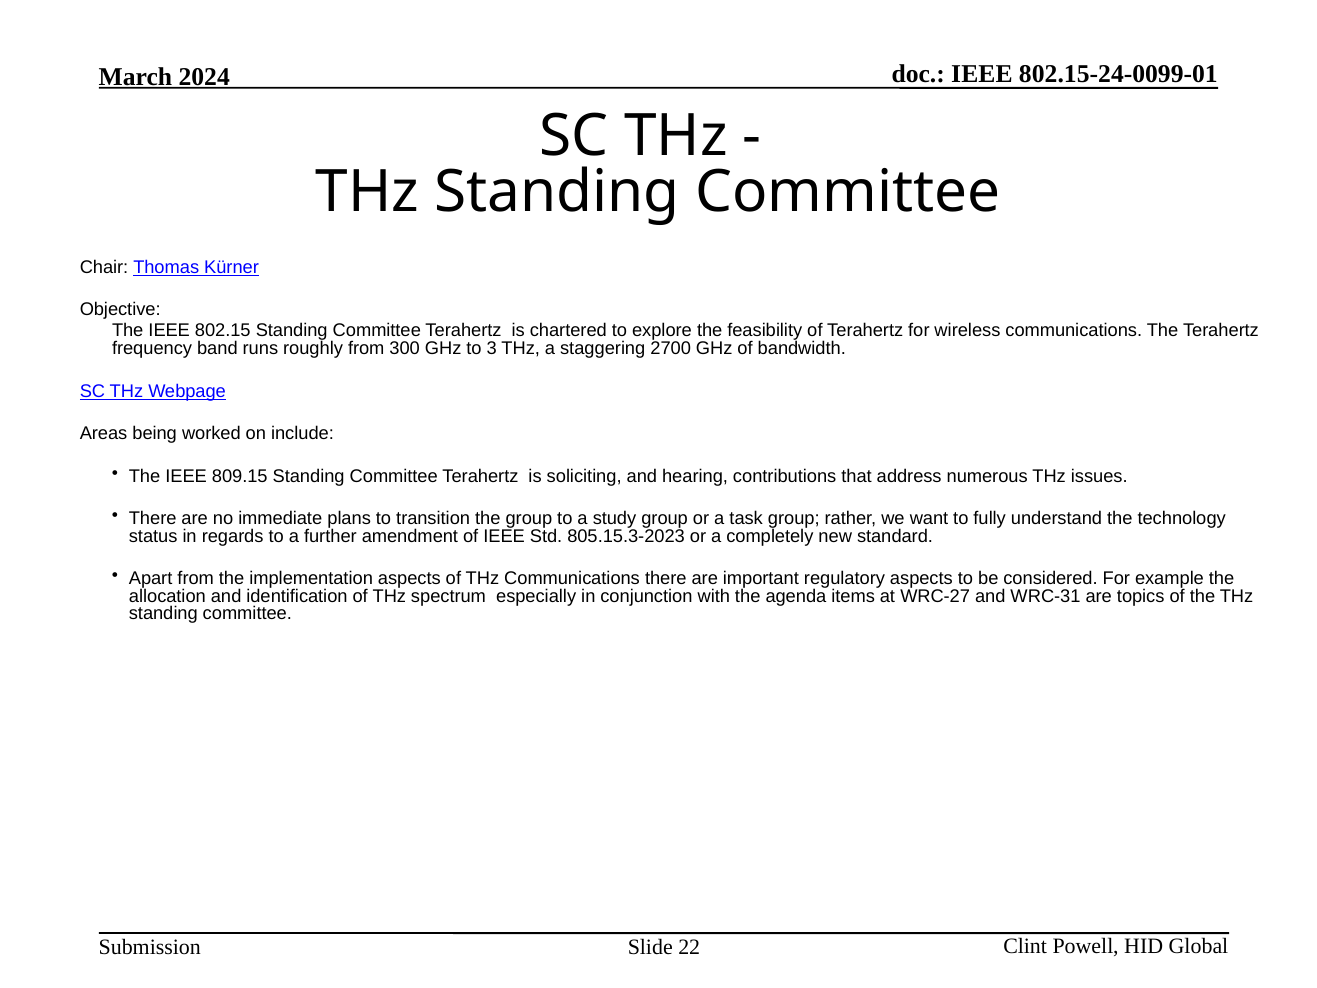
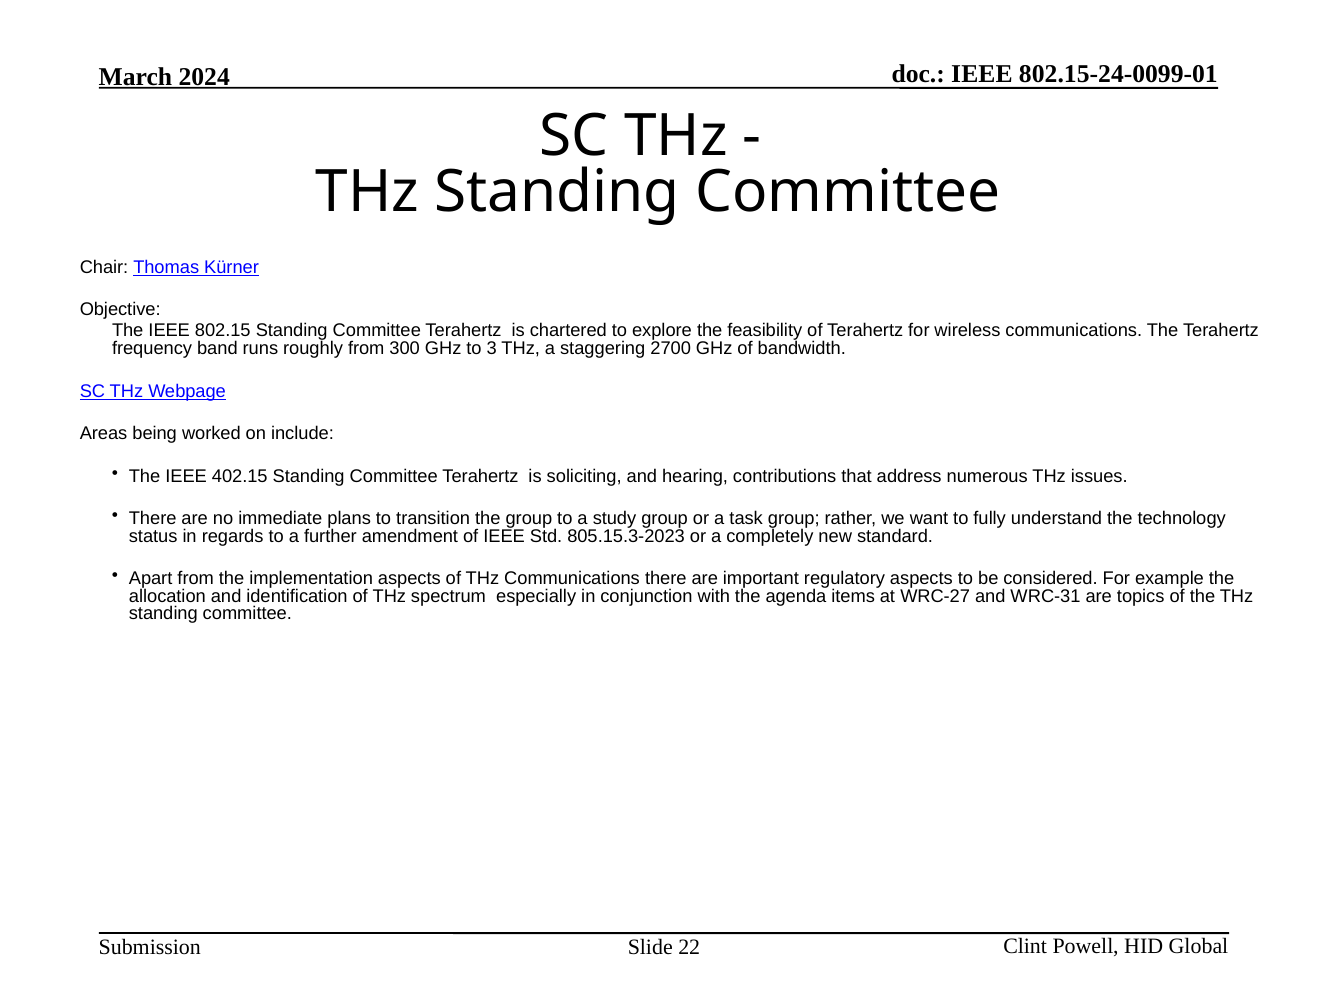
809.15: 809.15 -> 402.15
